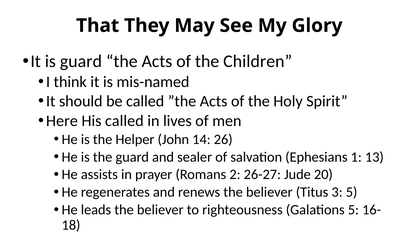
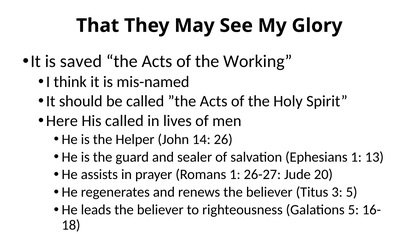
is guard: guard -> saved
Children: Children -> Working
Romans 2: 2 -> 1
